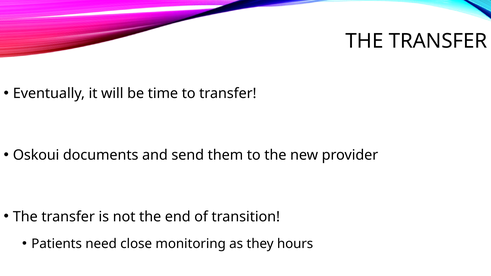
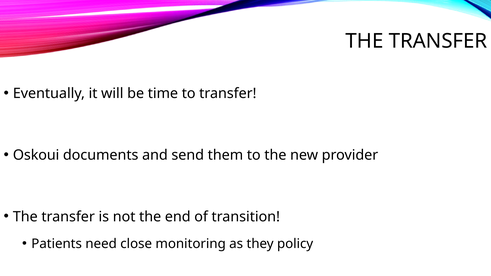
hours: hours -> policy
